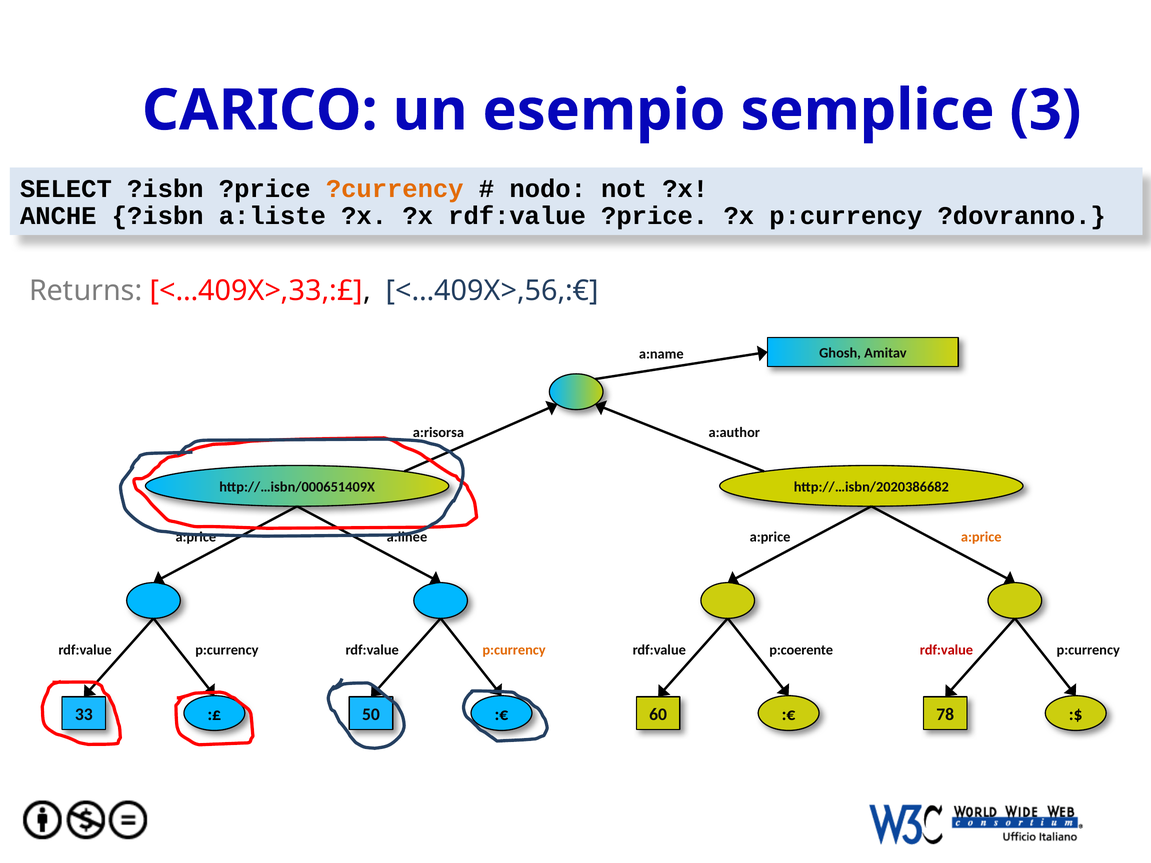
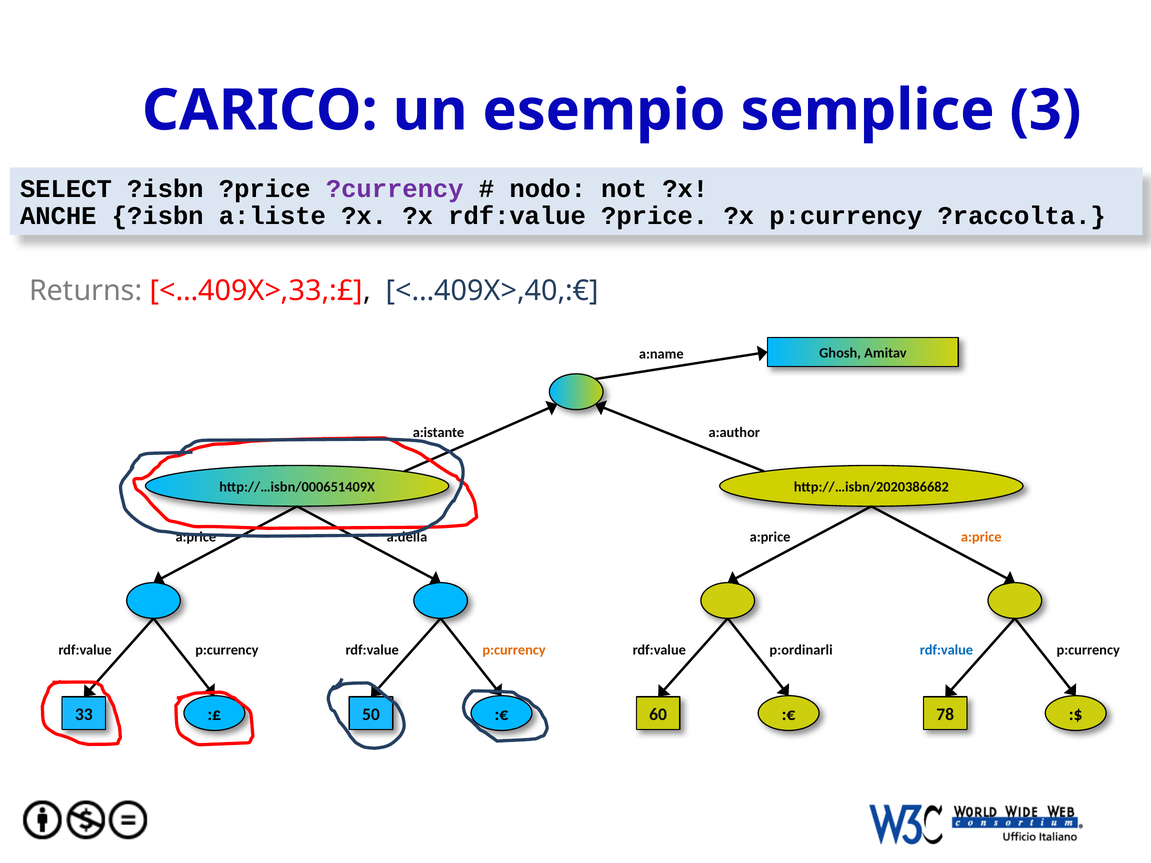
?currency colour: orange -> purple
?dovranno: ?dovranno -> ?raccolta
<…409X>,56,:€: <…409X>,56,:€ -> <…409X>,40,:€
a:risorsa: a:risorsa -> a:istante
a:linee: a:linee -> a:della
p:coerente: p:coerente -> p:ordinarli
rdf:value at (946, 650) colour: red -> blue
